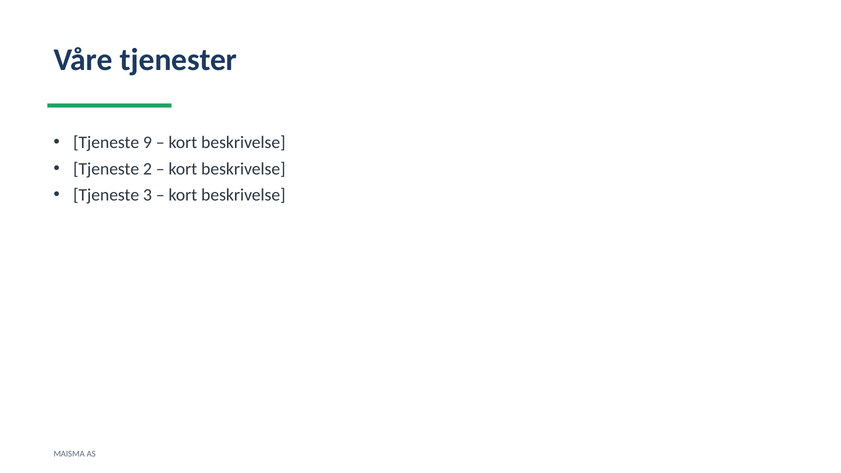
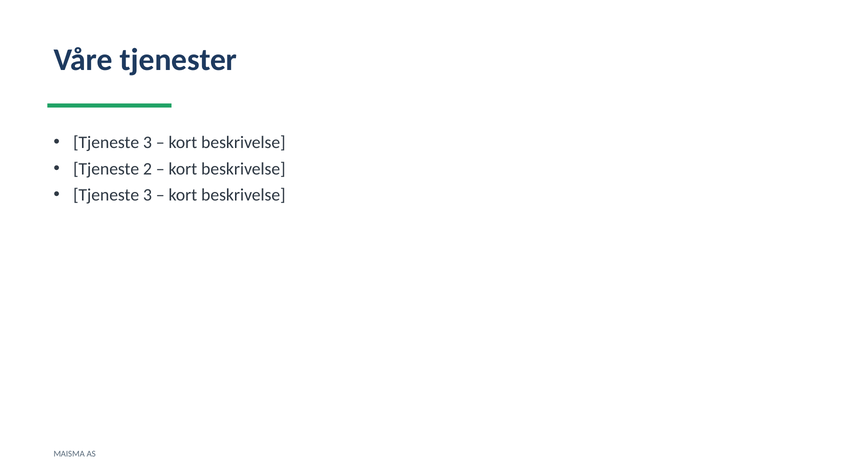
9 at (147, 142): 9 -> 3
